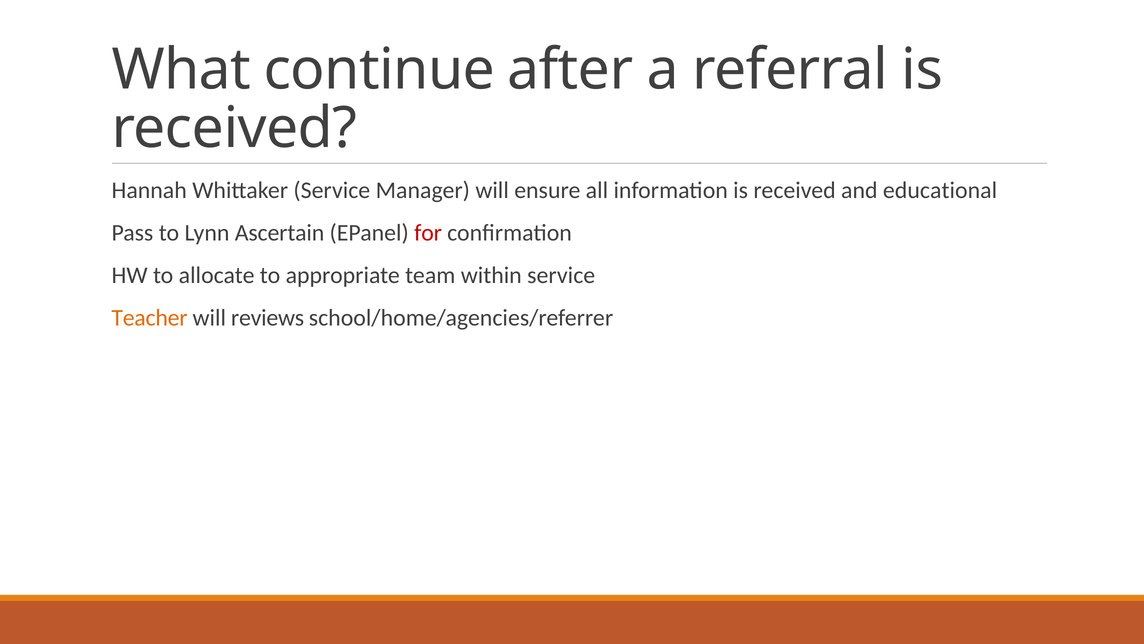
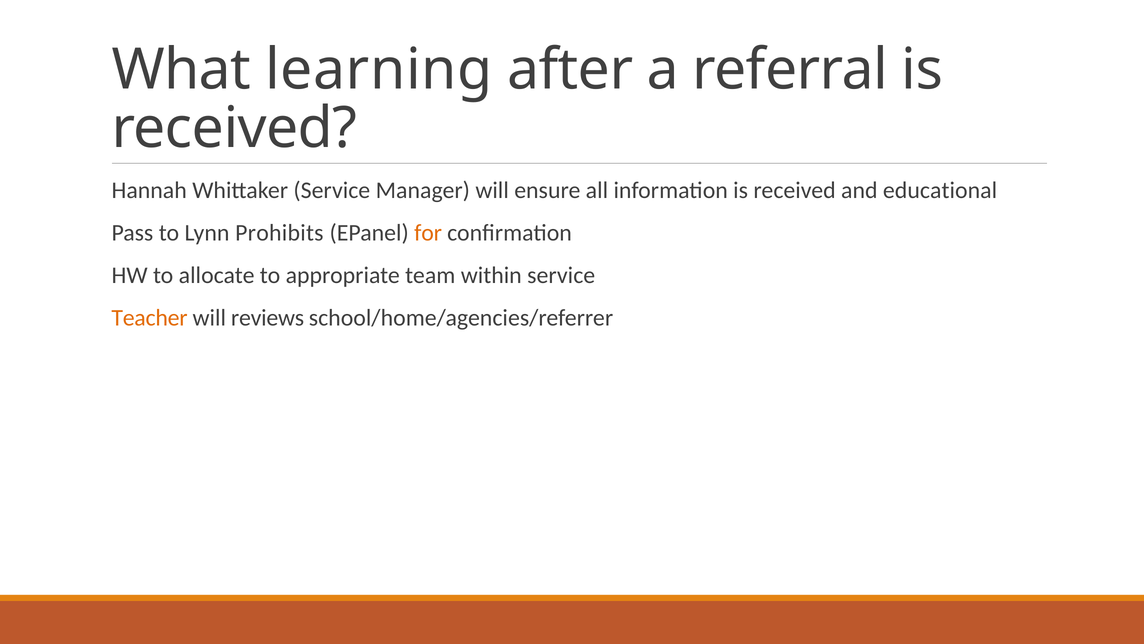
continue: continue -> learning
Ascertain: Ascertain -> Prohibits
for colour: red -> orange
